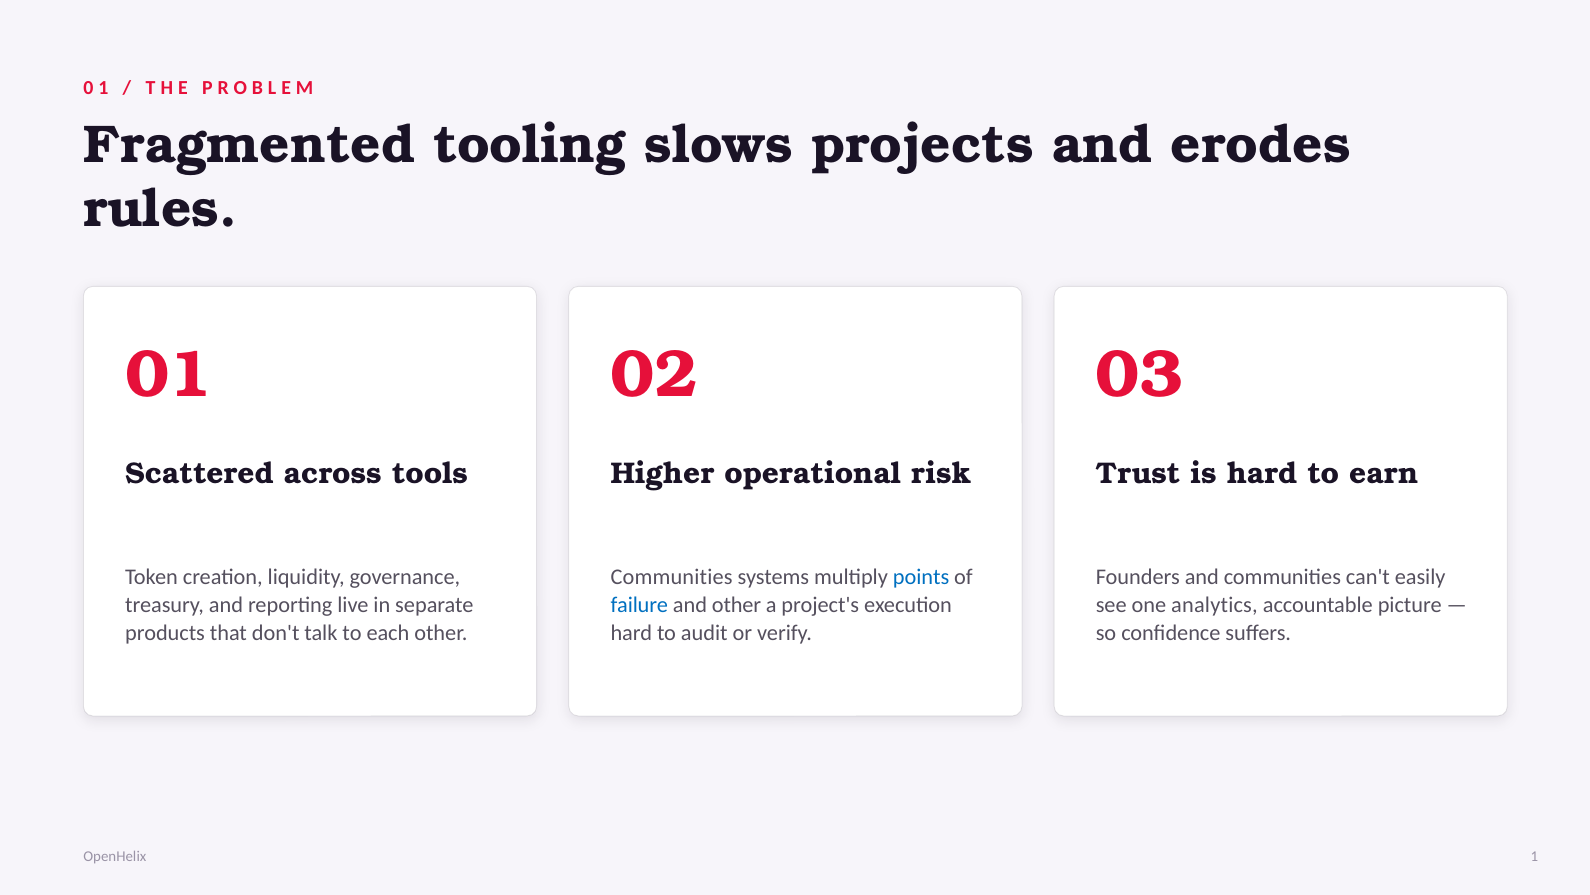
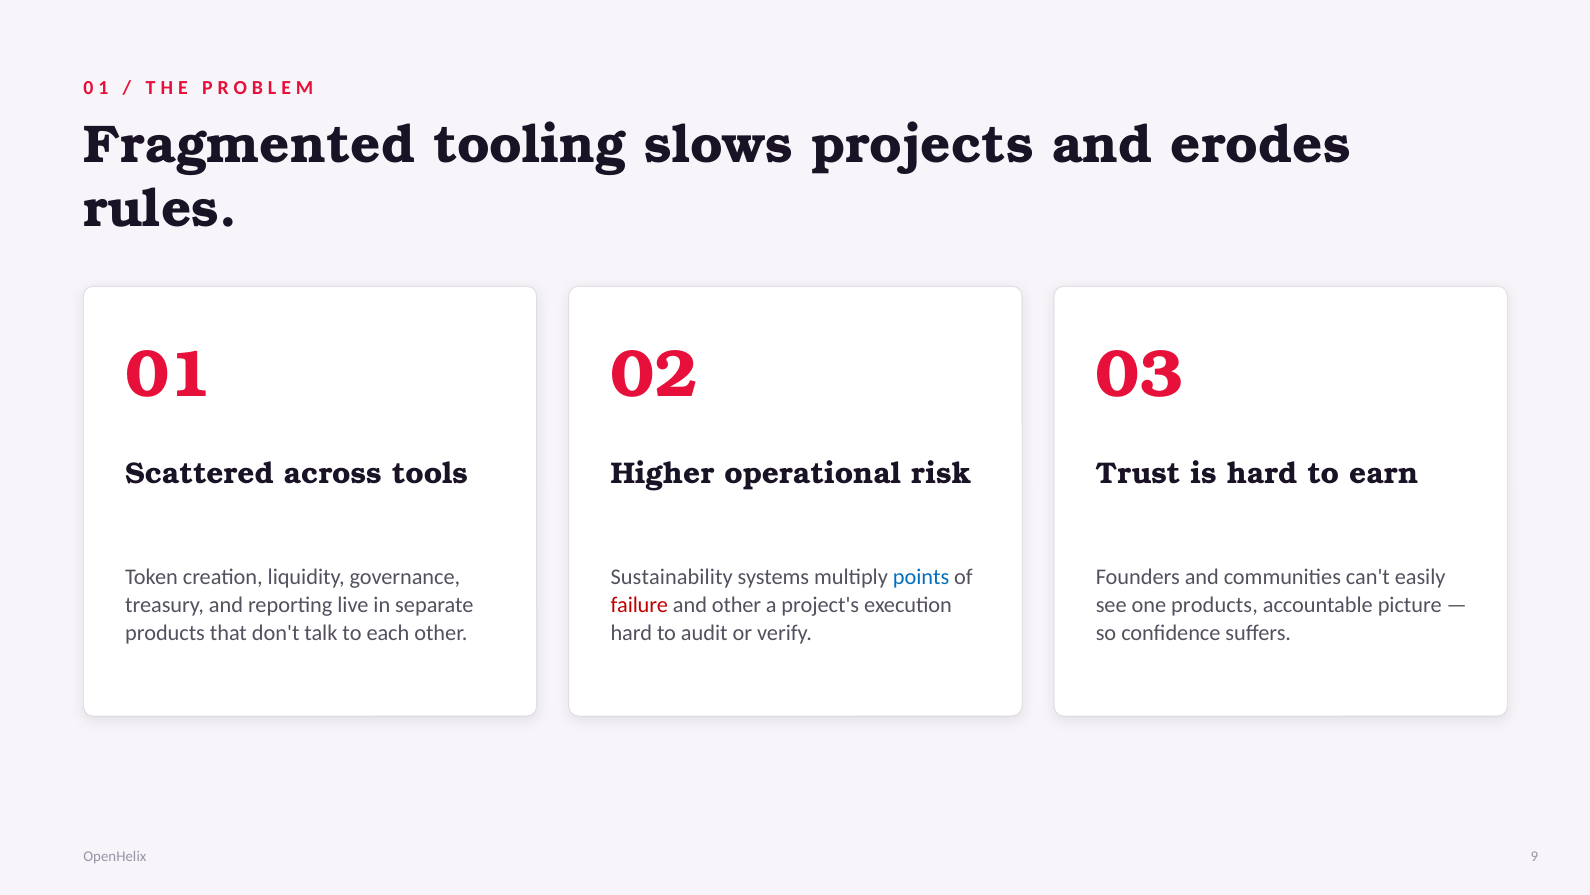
Communities at (672, 576): Communities -> Sustainability
failure colour: blue -> red
one analytics: analytics -> products
1: 1 -> 9
